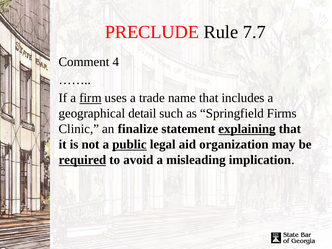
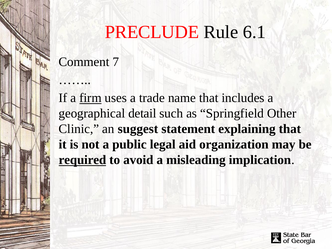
7.7: 7.7 -> 6.1
4: 4 -> 7
Firms: Firms -> Other
finalize: finalize -> suggest
explaining underline: present -> none
public underline: present -> none
